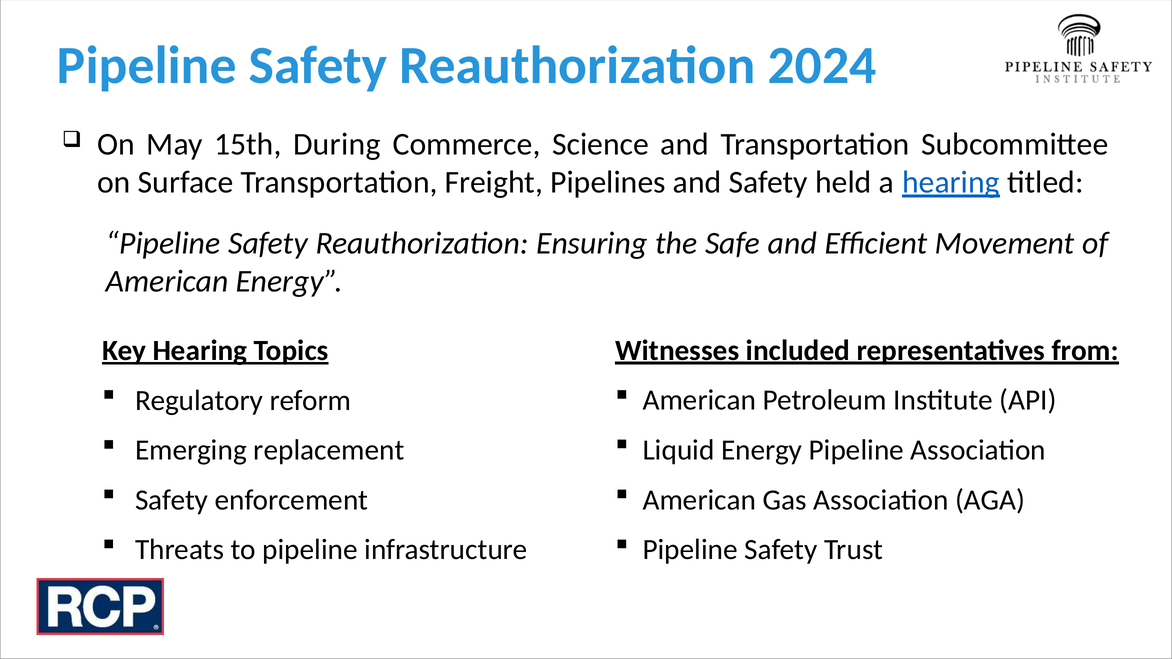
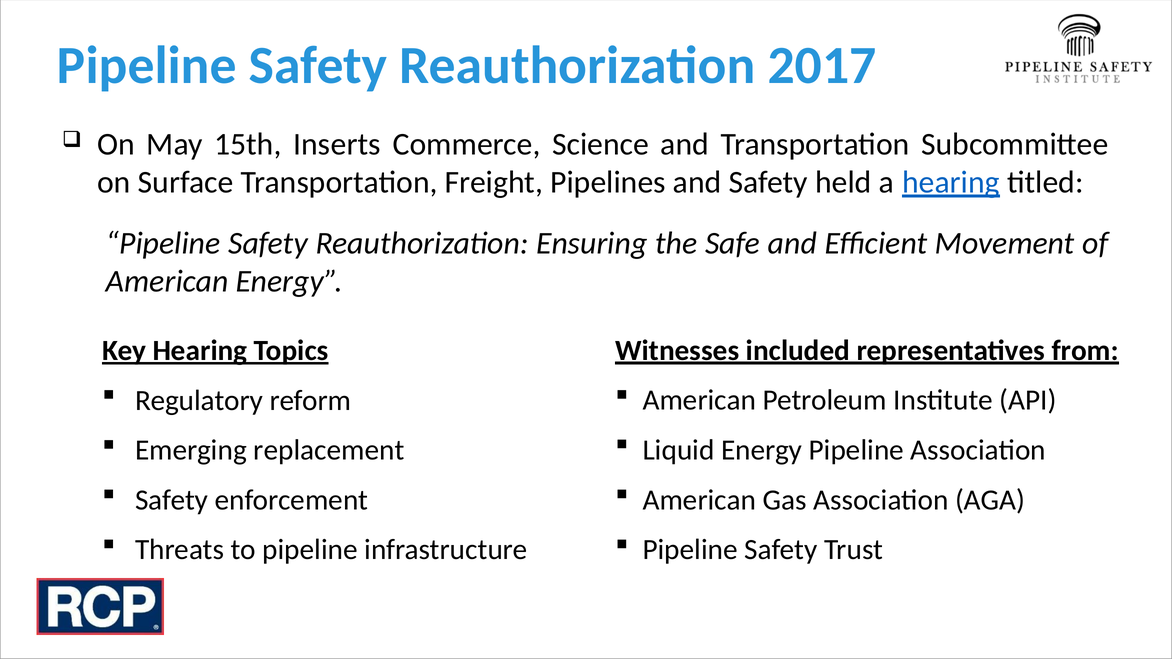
2024: 2024 -> 2017
During: During -> Inserts
